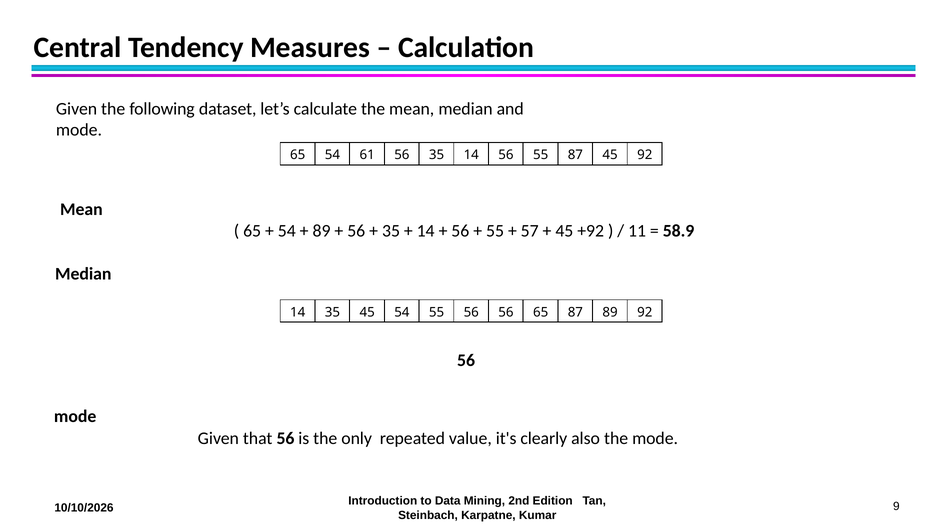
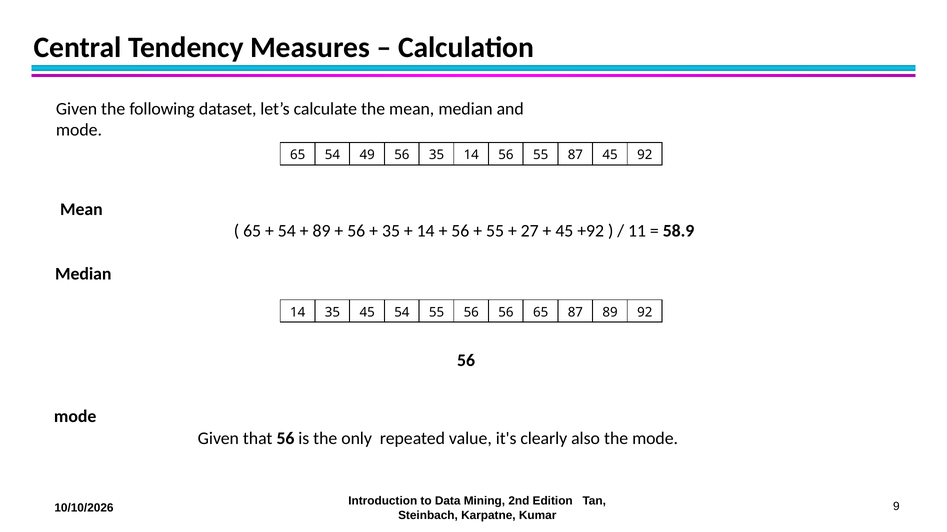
61: 61 -> 49
57: 57 -> 27
